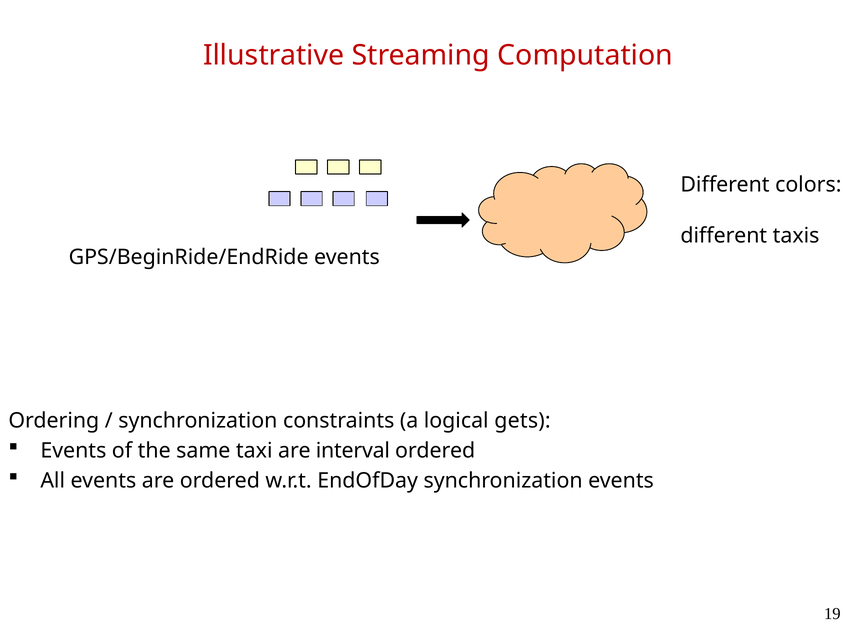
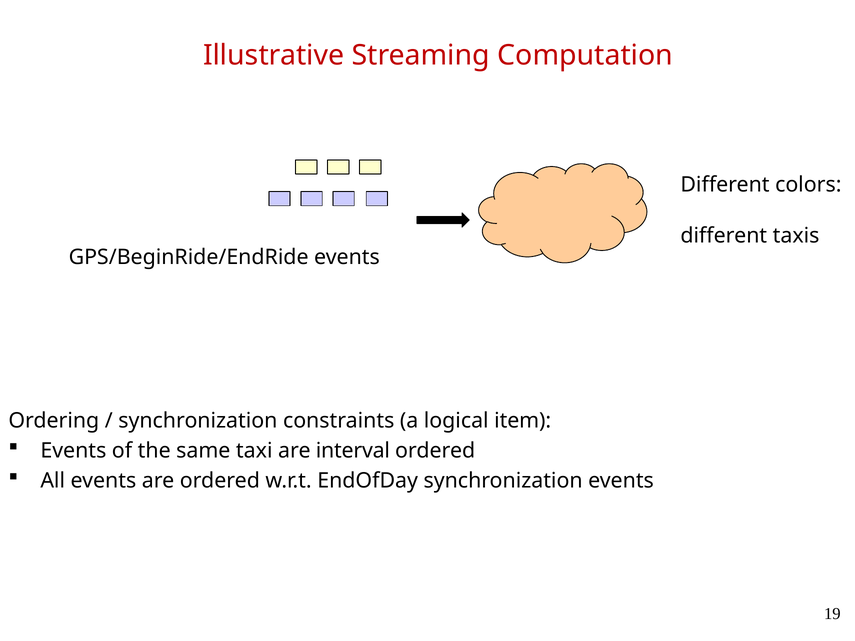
gets: gets -> item
